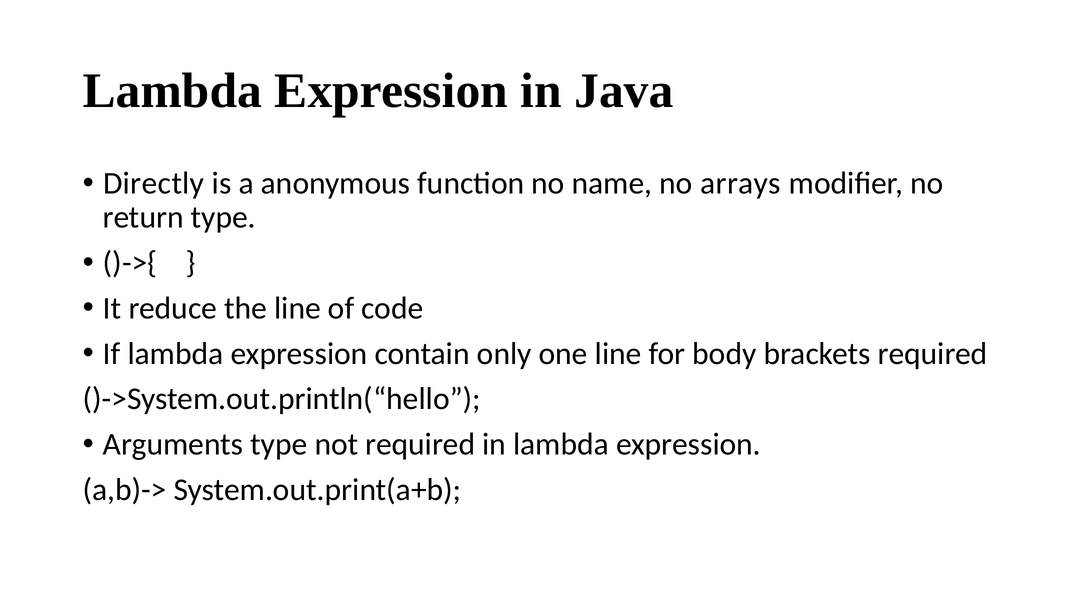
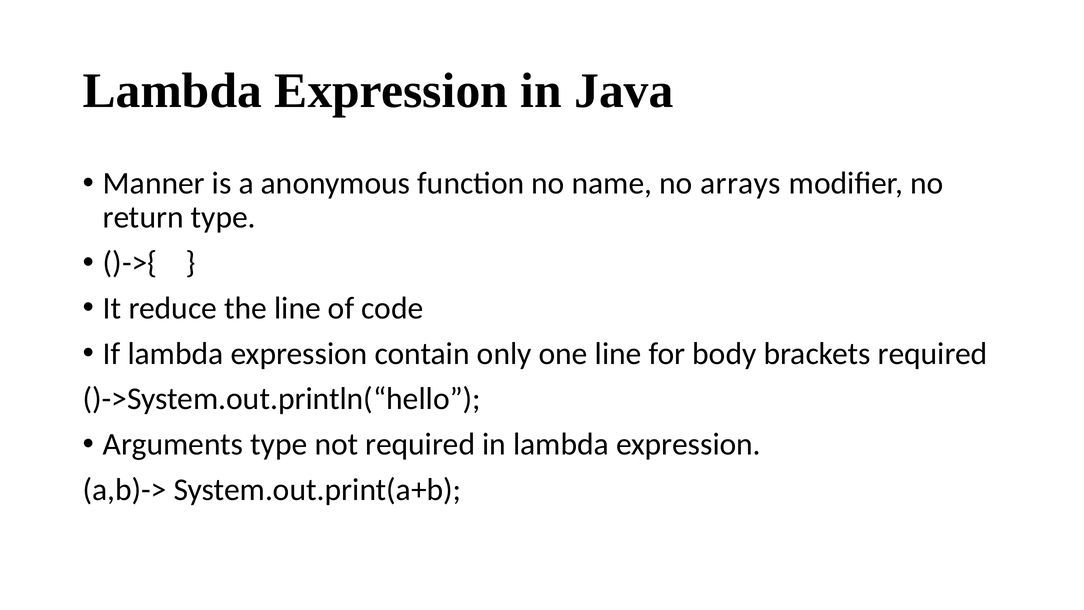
Directly: Directly -> Manner
